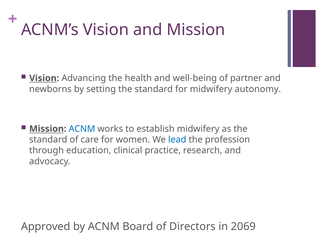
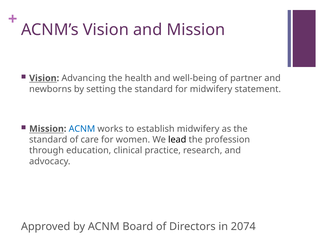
autonomy: autonomy -> statement
lead colour: blue -> black
2069: 2069 -> 2074
